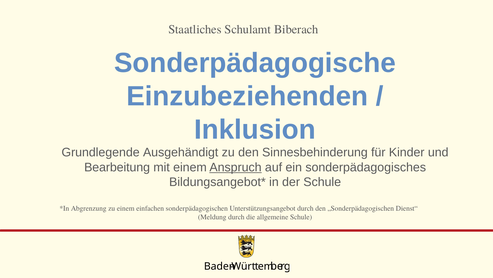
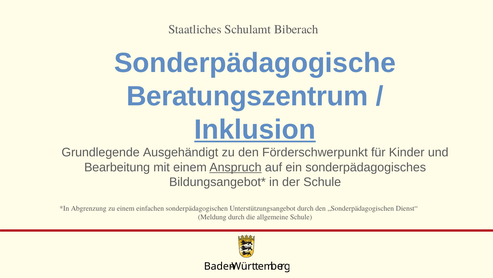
Einzubeziehenden: Einzubeziehenden -> Beratungszentrum
Inklusion underline: none -> present
Sinnesbehinderung: Sinnesbehinderung -> Förderschwerpunkt
